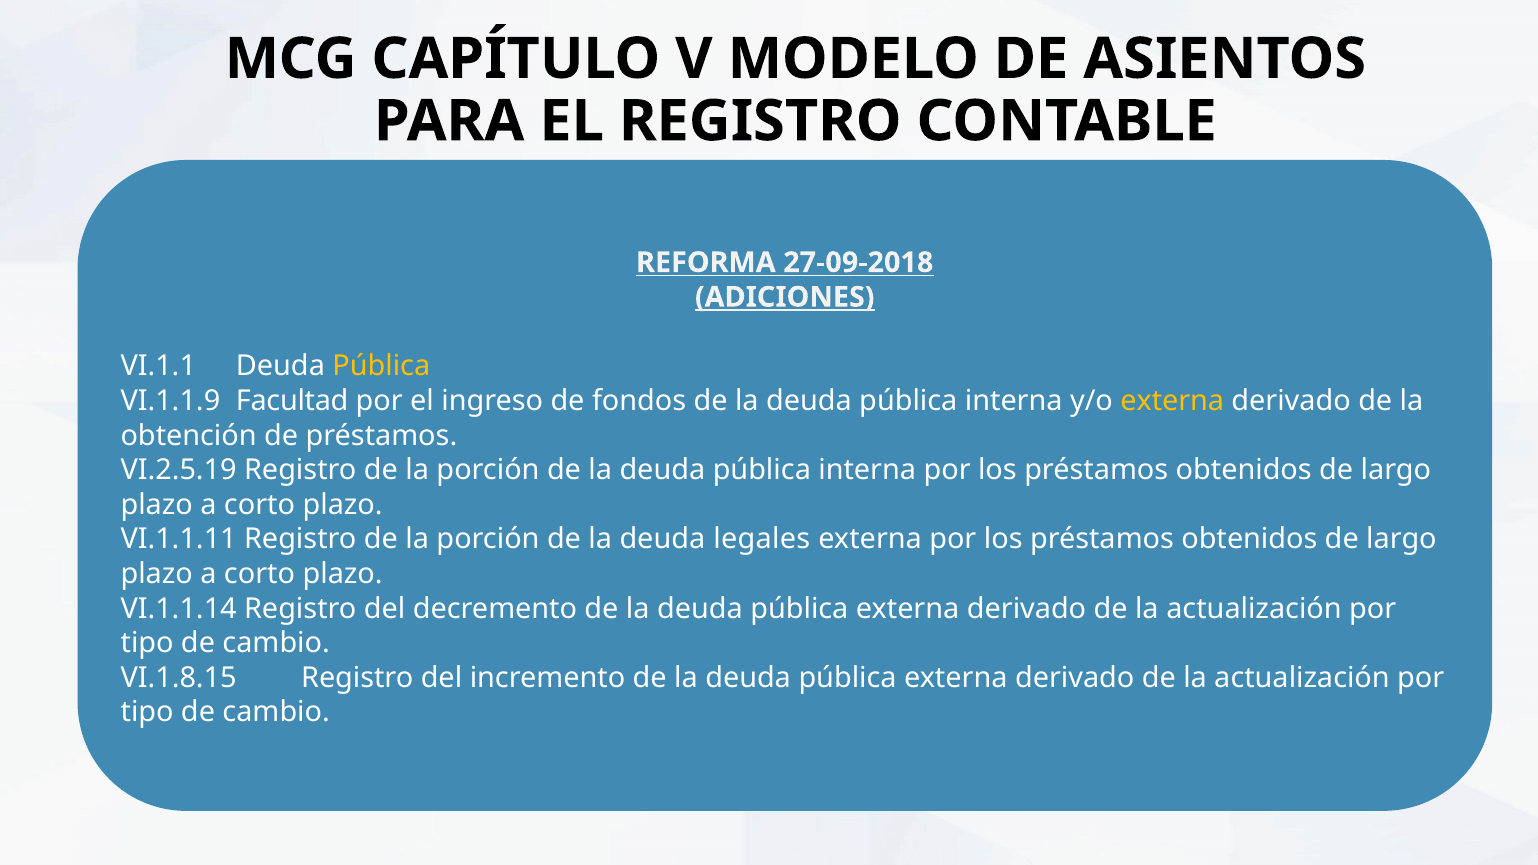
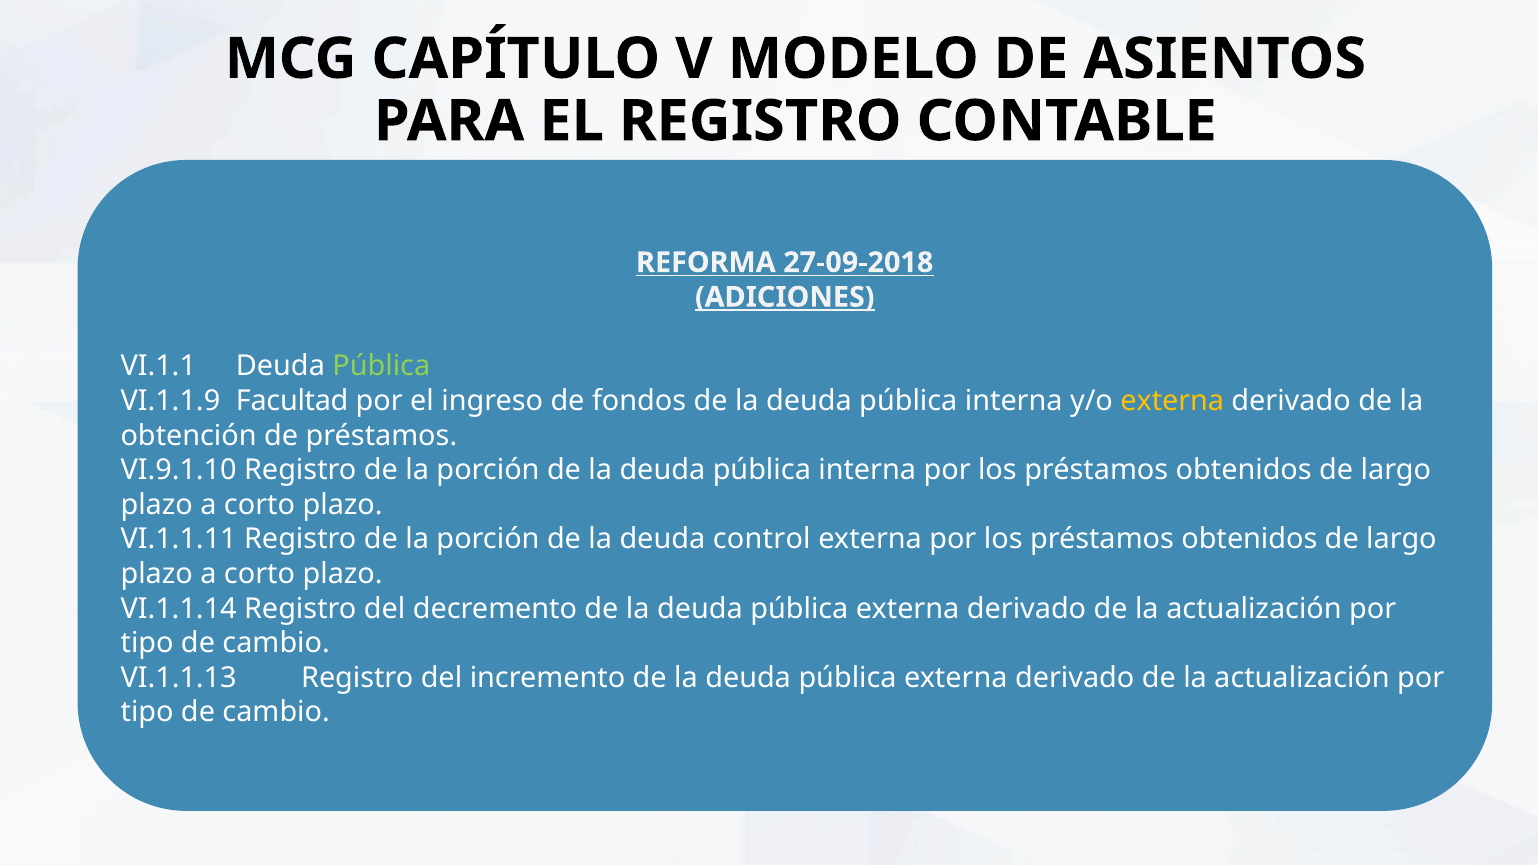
Pública at (381, 366) colour: yellow -> light green
VI.2.5.19: VI.2.5.19 -> VI.9.1.10
legales: legales -> control
VI.1.8.15: VI.1.8.15 -> VI.1.1.13
